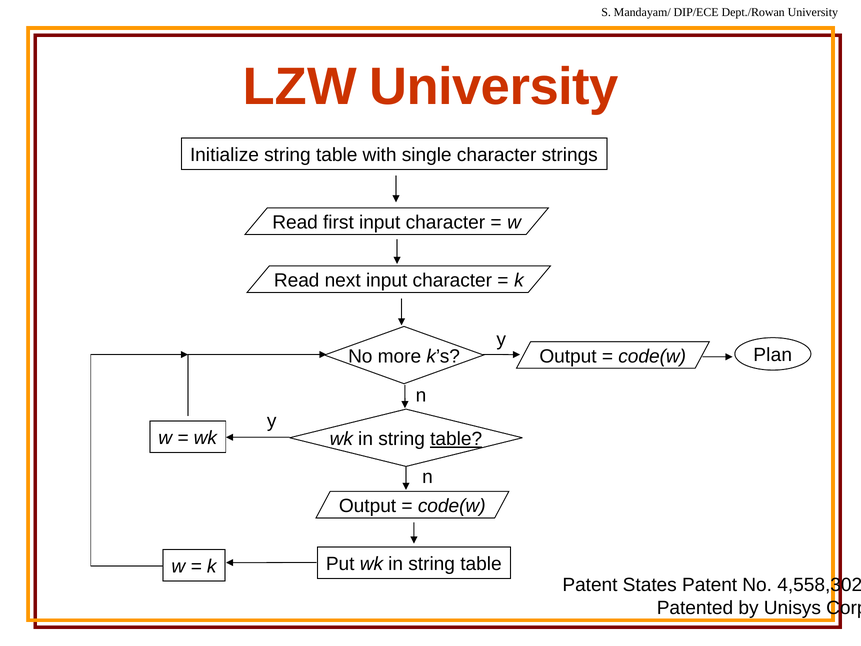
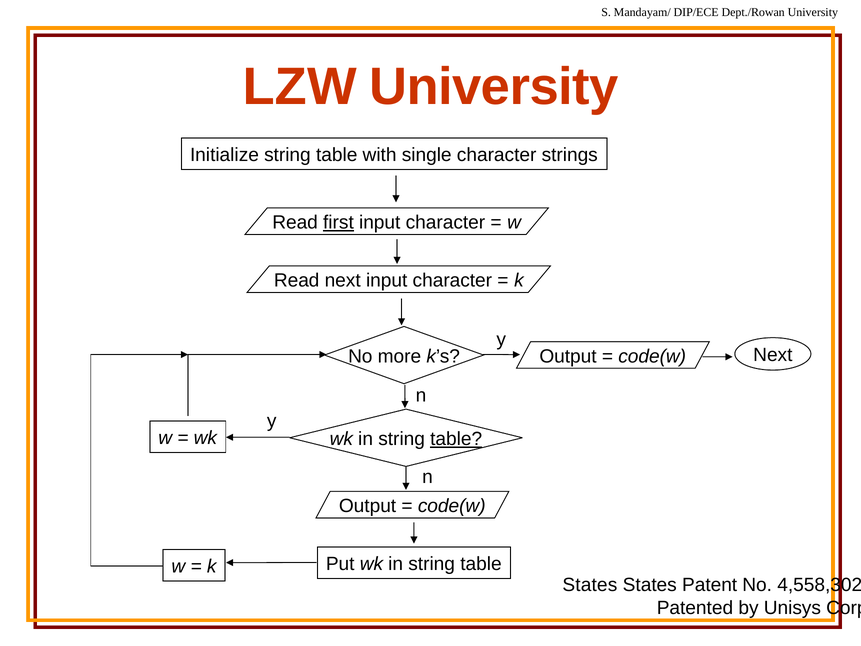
first underline: none -> present
code(w Plan: Plan -> Next
Patent at (590, 585): Patent -> States
